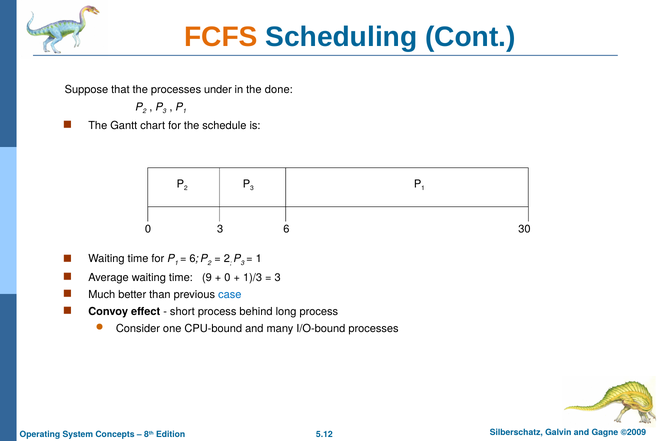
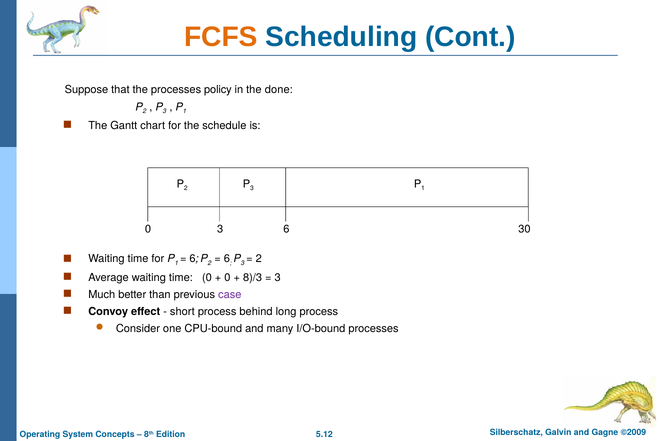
under: under -> policy
2 at (227, 259): 2 -> 6
1 at (259, 259): 1 -> 2
time 9: 9 -> 0
1)/3: 1)/3 -> 8)/3
case colour: blue -> purple
